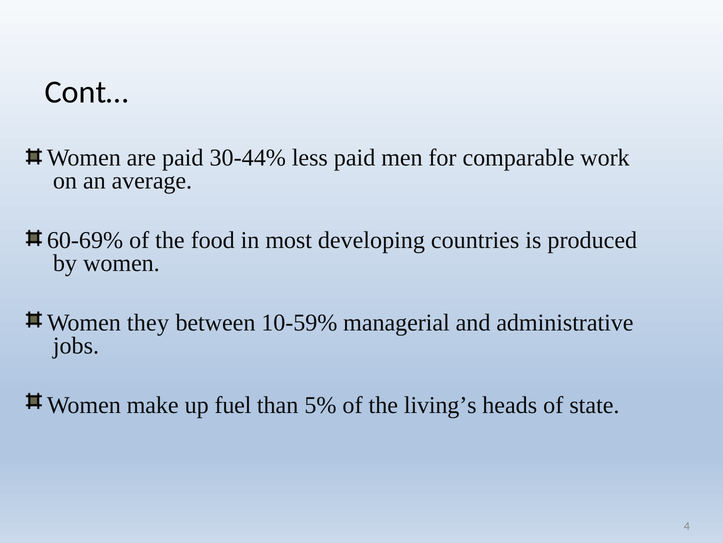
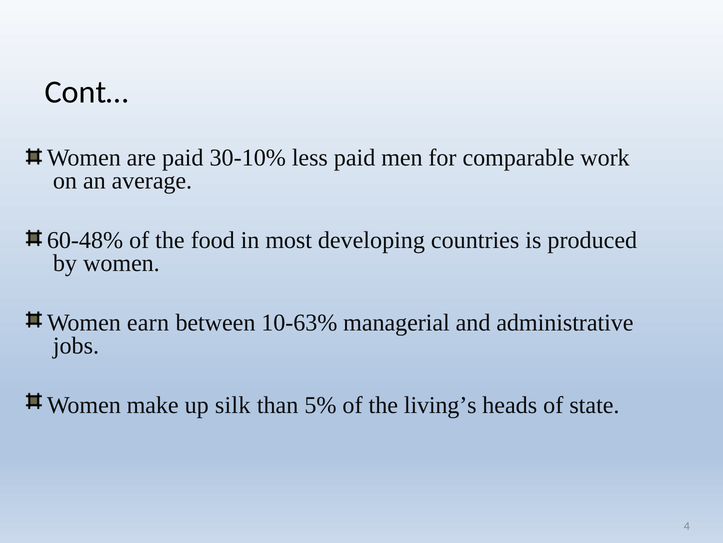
30-44%: 30-44% -> 30-10%
60-69%: 60-69% -> 60-48%
they: they -> earn
10-59%: 10-59% -> 10-63%
fuel: fuel -> silk
